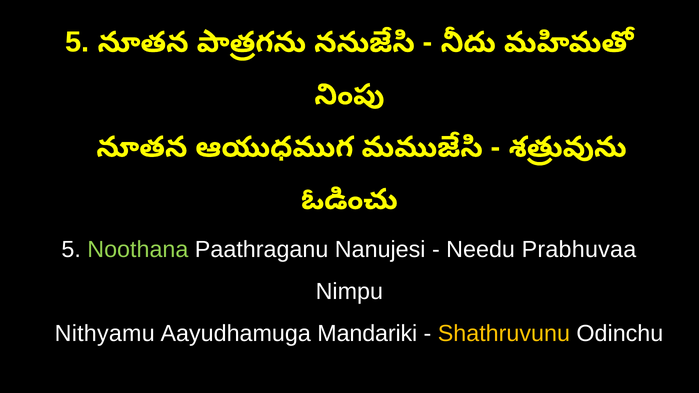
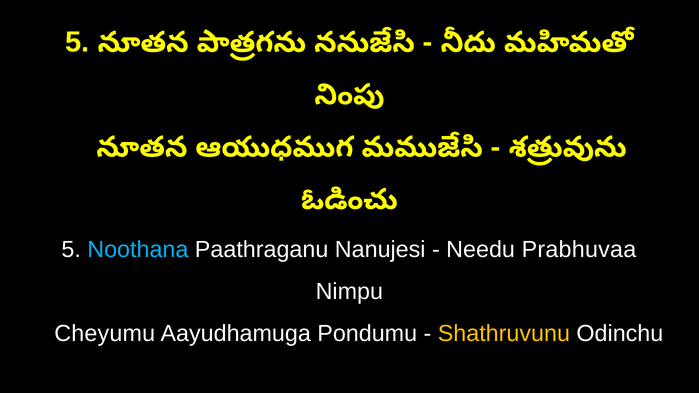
Noothana colour: light green -> light blue
Nithyamu: Nithyamu -> Cheyumu
Mandariki: Mandariki -> Pondumu
